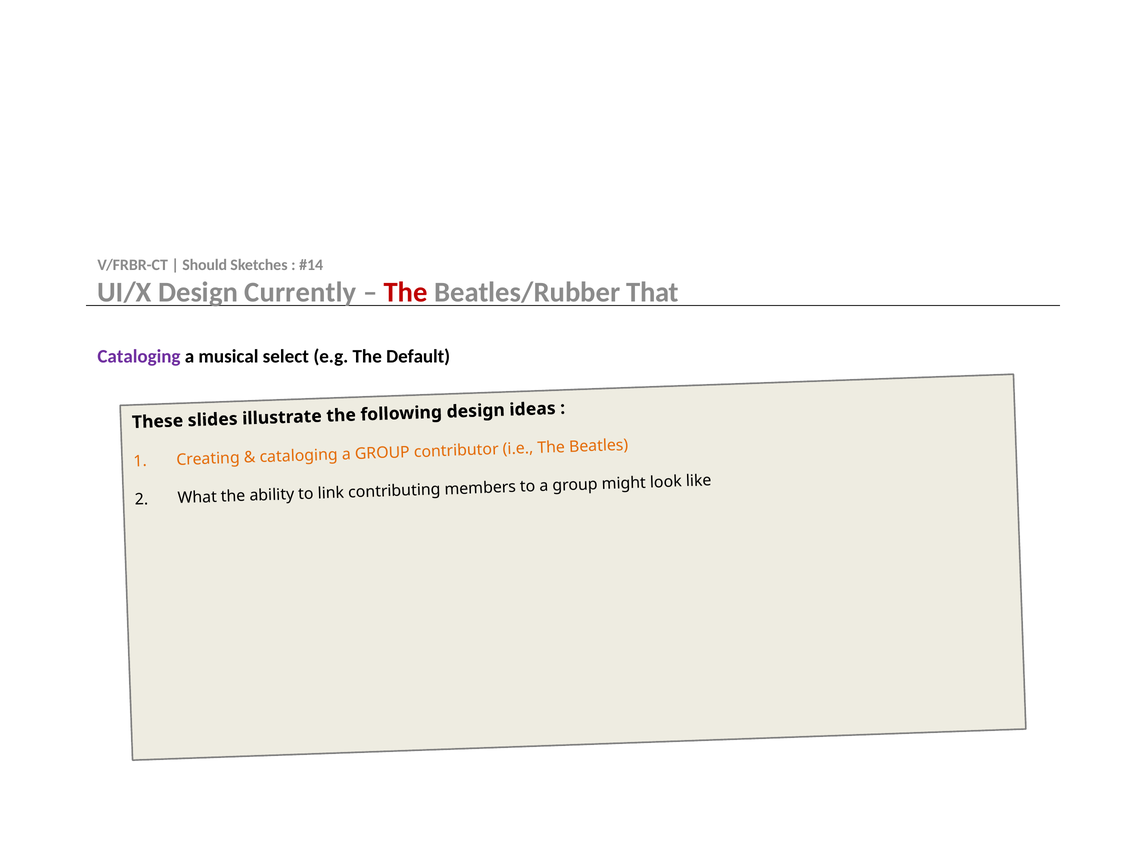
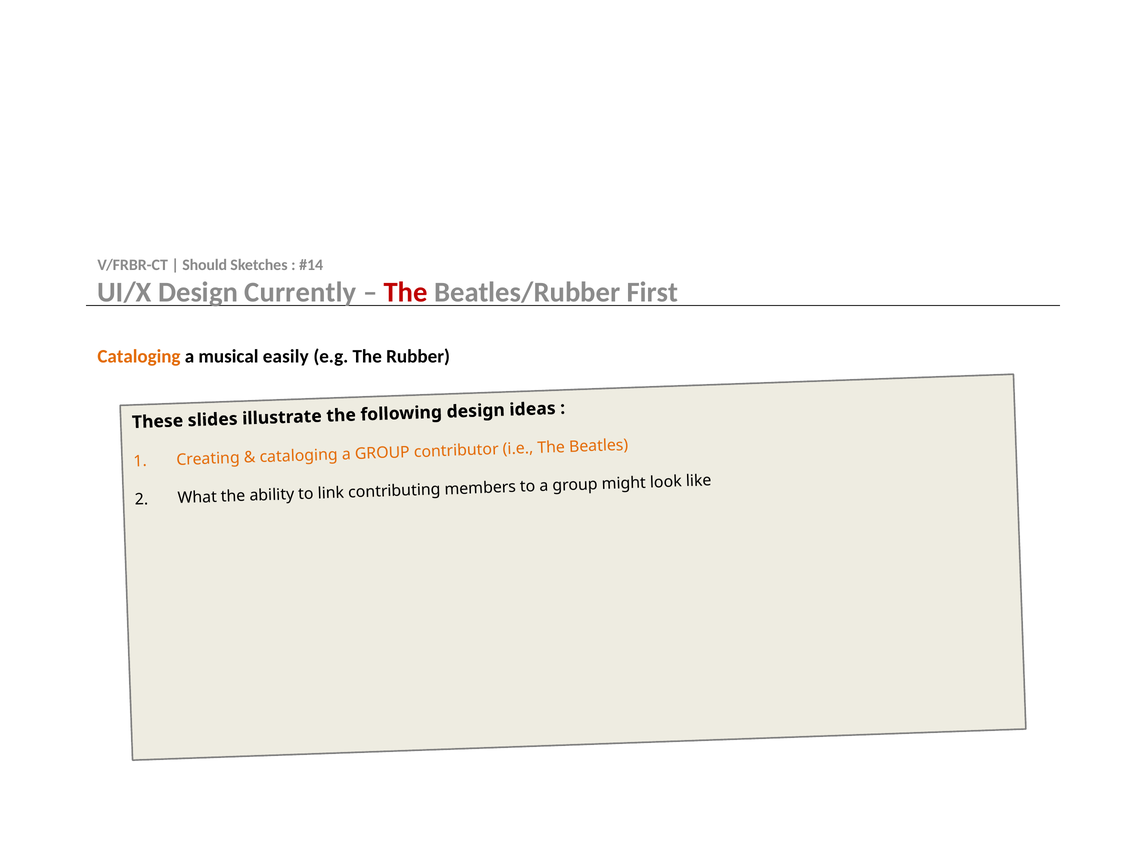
That: That -> First
Cataloging at (139, 357) colour: purple -> orange
select: select -> easily
Default: Default -> Rubber
